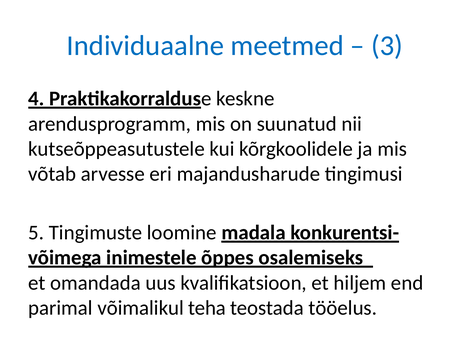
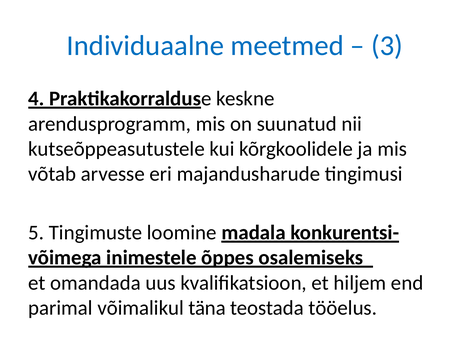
teha: teha -> täna
